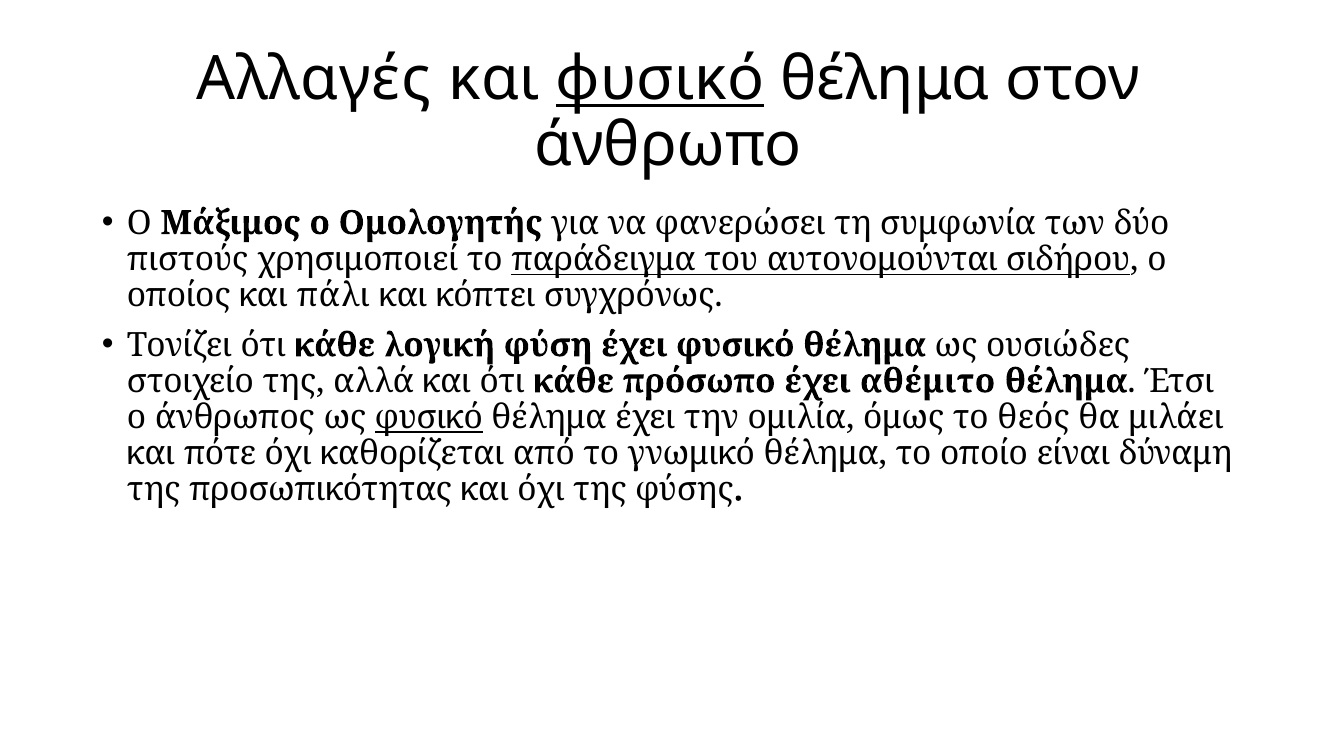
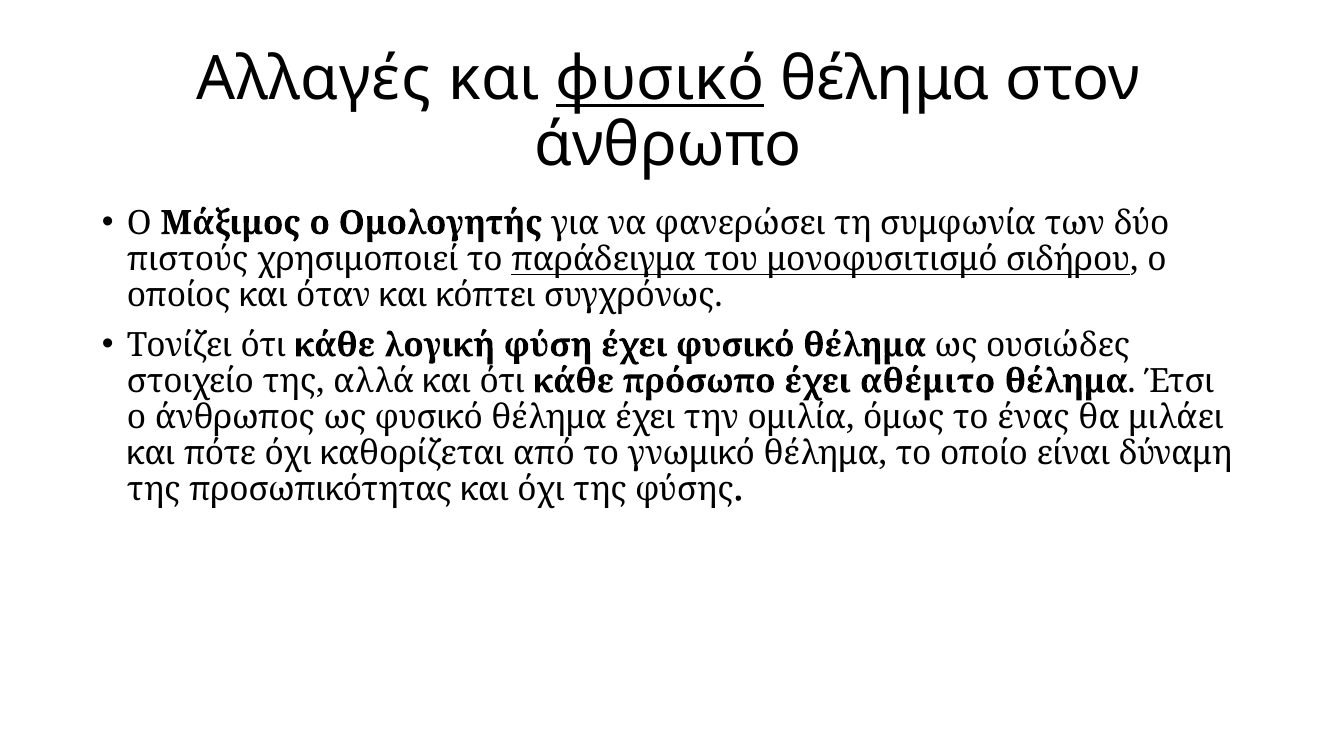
αυτονομούνται: αυτονομούνται -> μονοφυσιτισμό
πάλι: πάλι -> όταν
φυσικό at (429, 417) underline: present -> none
θεός: θεός -> ένας
